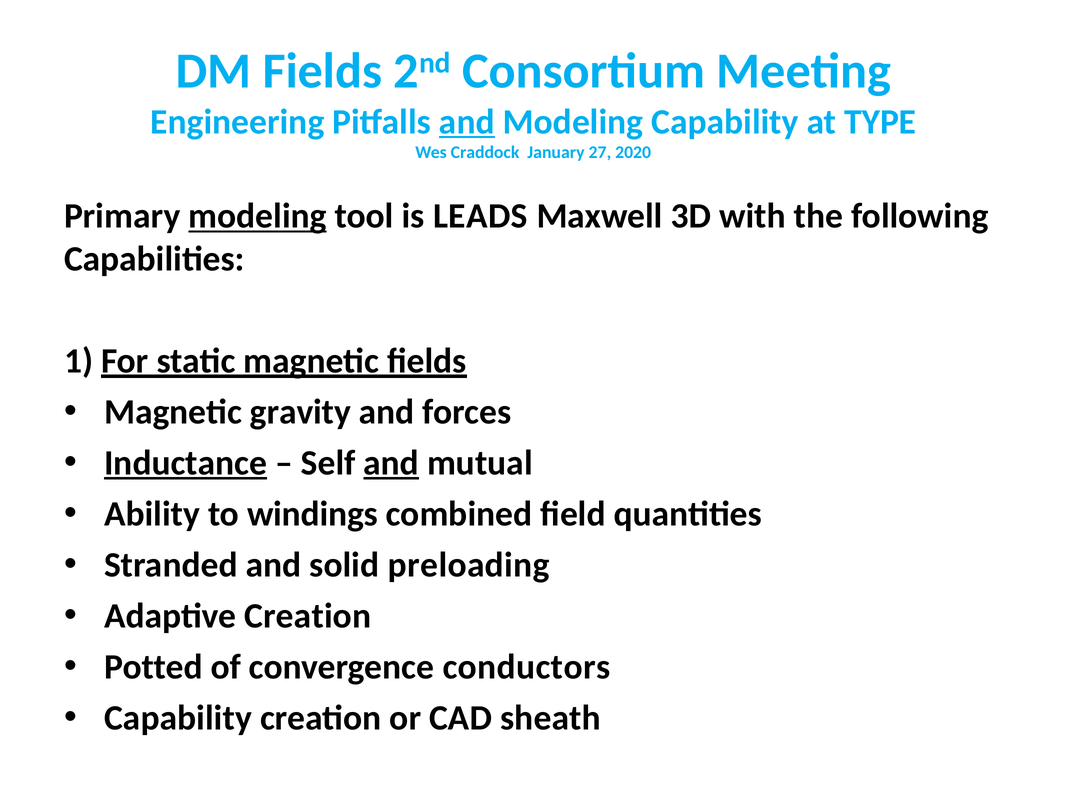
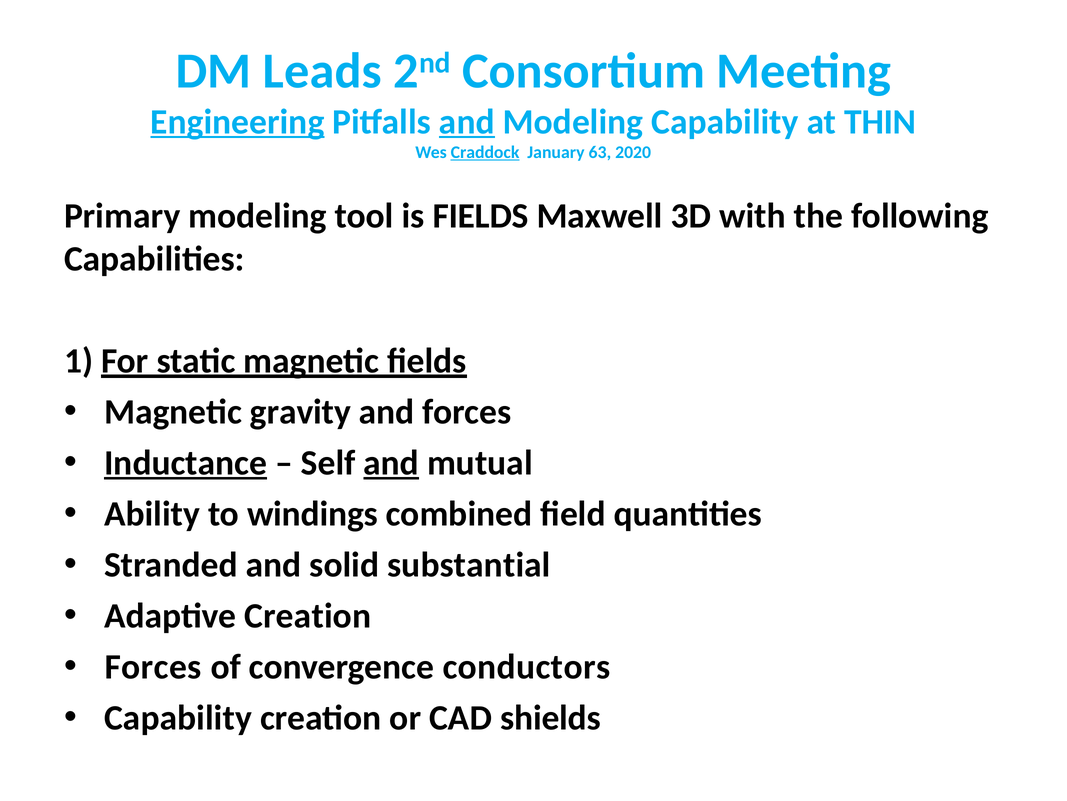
DM Fields: Fields -> Leads
Engineering underline: none -> present
TYPE: TYPE -> THIN
Craddock underline: none -> present
27: 27 -> 63
modeling at (257, 216) underline: present -> none
is LEADS: LEADS -> FIELDS
preloading: preloading -> substantial
Potted at (153, 667): Potted -> Forces
sheath: sheath -> shields
